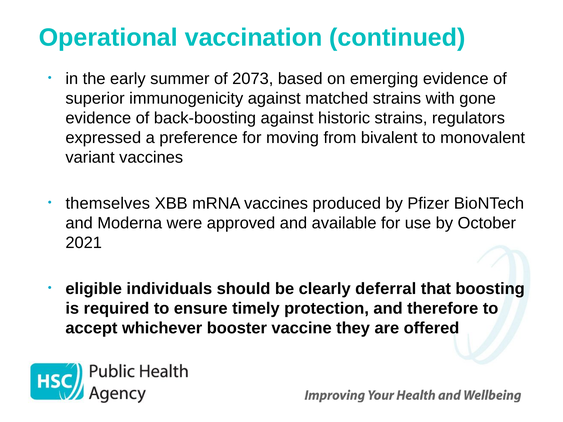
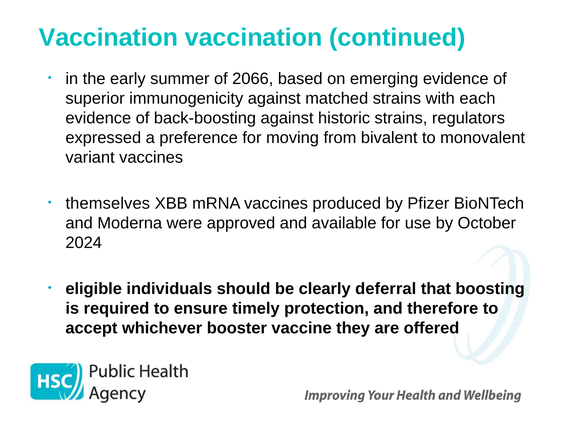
Operational at (108, 38): Operational -> Vaccination
2073: 2073 -> 2066
gone: gone -> each
2021: 2021 -> 2024
